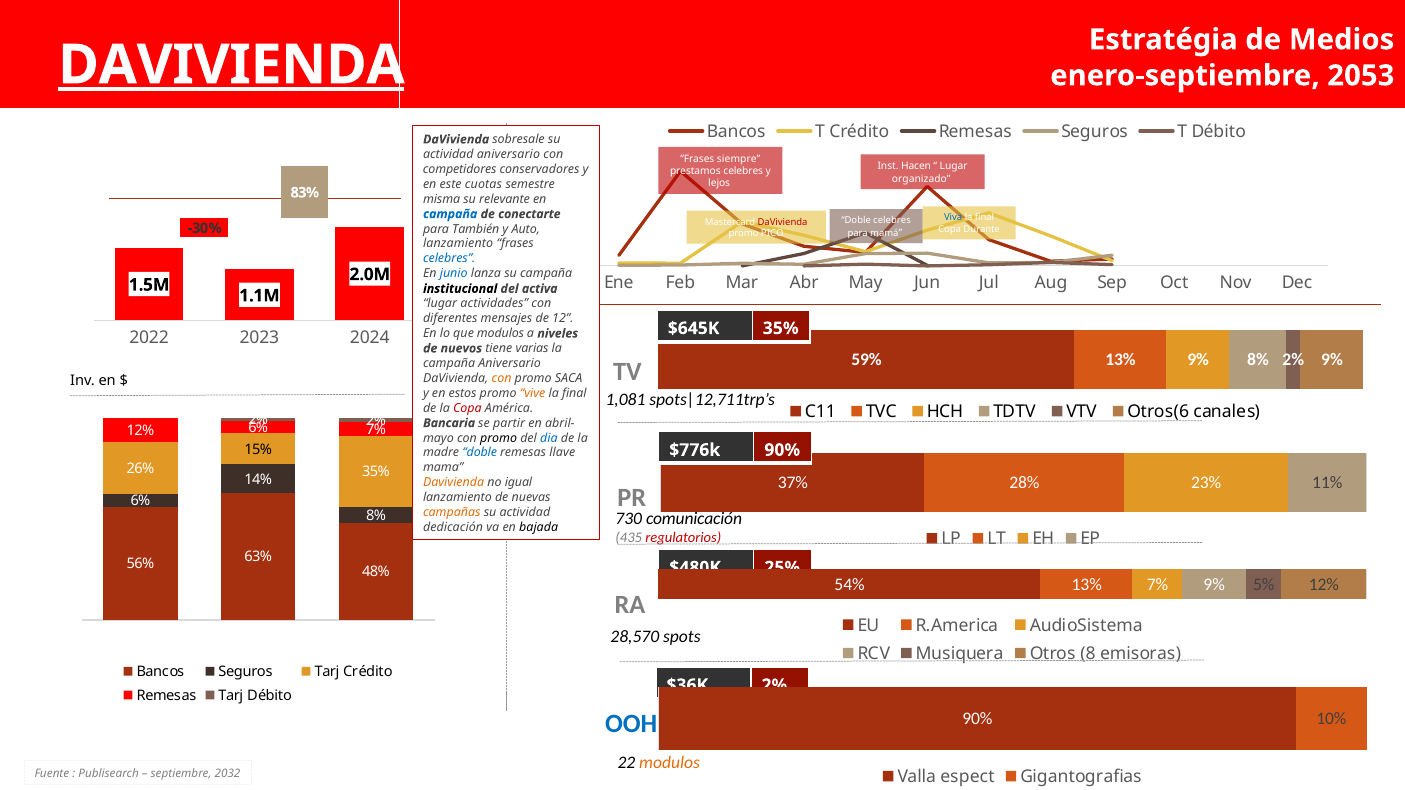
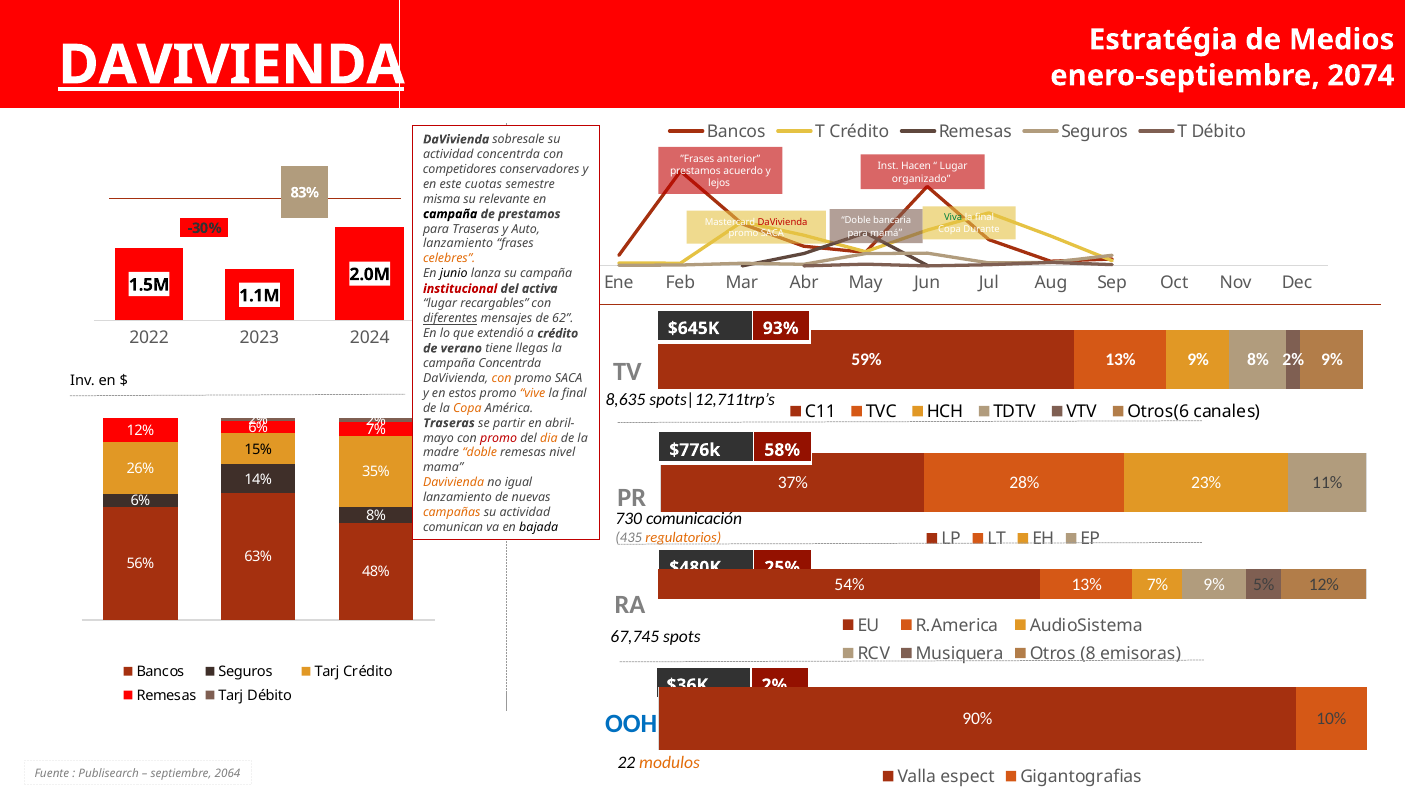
2053: 2053 -> 2074
actividad aniversario: aniversario -> concentrda
siempre: siempre -> anterior
prestamos celebres: celebres -> acuerdo
campaña at (450, 214) colour: blue -> black
de conectarte: conectarte -> prestamos
Viva colour: blue -> green
Doble celebres: celebres -> bancaria
para También: También -> Traseras
PICO at (772, 234): PICO -> SACA
celebres at (449, 259) colour: blue -> orange
junio colour: blue -> black
institucional colour: black -> red
actividades: actividades -> recargables
diferentes underline: none -> present
12: 12 -> 62
$645K 35%: 35% -> 93%
que modulos: modulos -> extendió
a niveles: niveles -> crédito
nuevos: nuevos -> verano
varias: varias -> llegas
campaña Aniversario: Aniversario -> Concentrda
1,081: 1,081 -> 8,635
Copa at (467, 408) colour: red -> orange
Bancaria at (449, 423): Bancaria -> Traseras
promo at (499, 438) colour: black -> red
dia colour: blue -> orange
$776k 90%: 90% -> 58%
doble at (480, 453) colour: blue -> orange
llave: llave -> nivel
dedicación: dedicación -> comunican
regulatorios colour: red -> orange
28,570: 28,570 -> 67,745
2032: 2032 -> 2064
